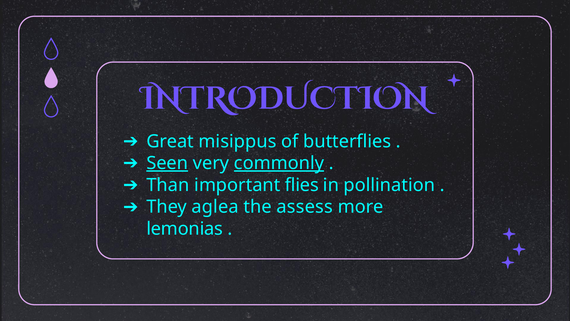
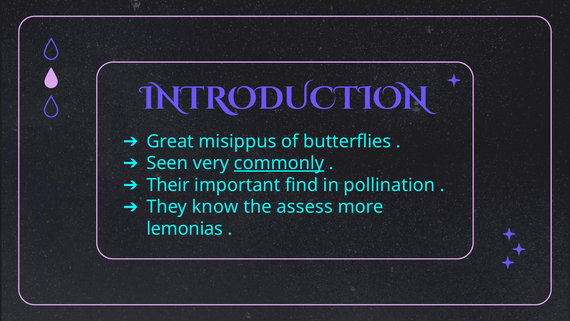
Seen underline: present -> none
Than: Than -> Their
flies: flies -> find
aglea: aglea -> know
